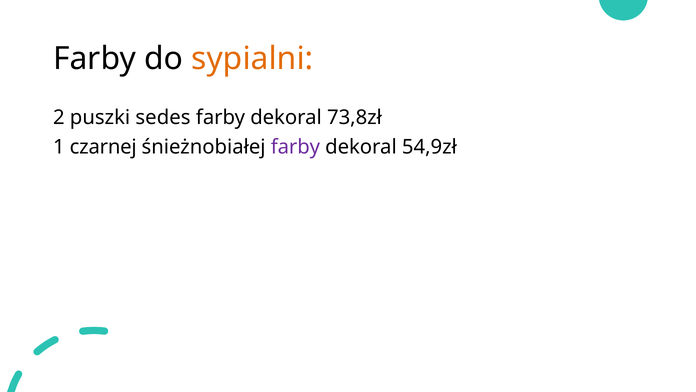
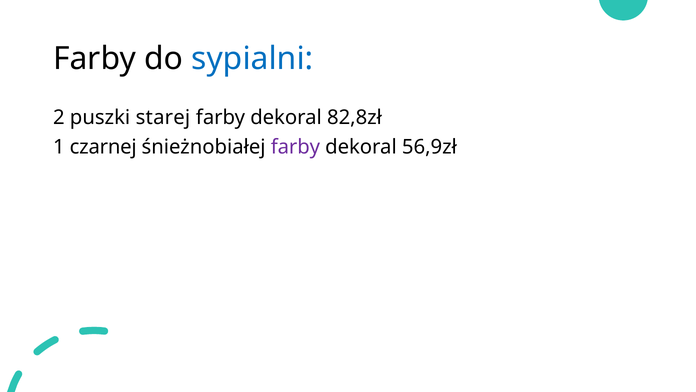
sypialni colour: orange -> blue
sedes: sedes -> starej
73,8zł: 73,8zł -> 82,8zł
54,9zł: 54,9zł -> 56,9zł
